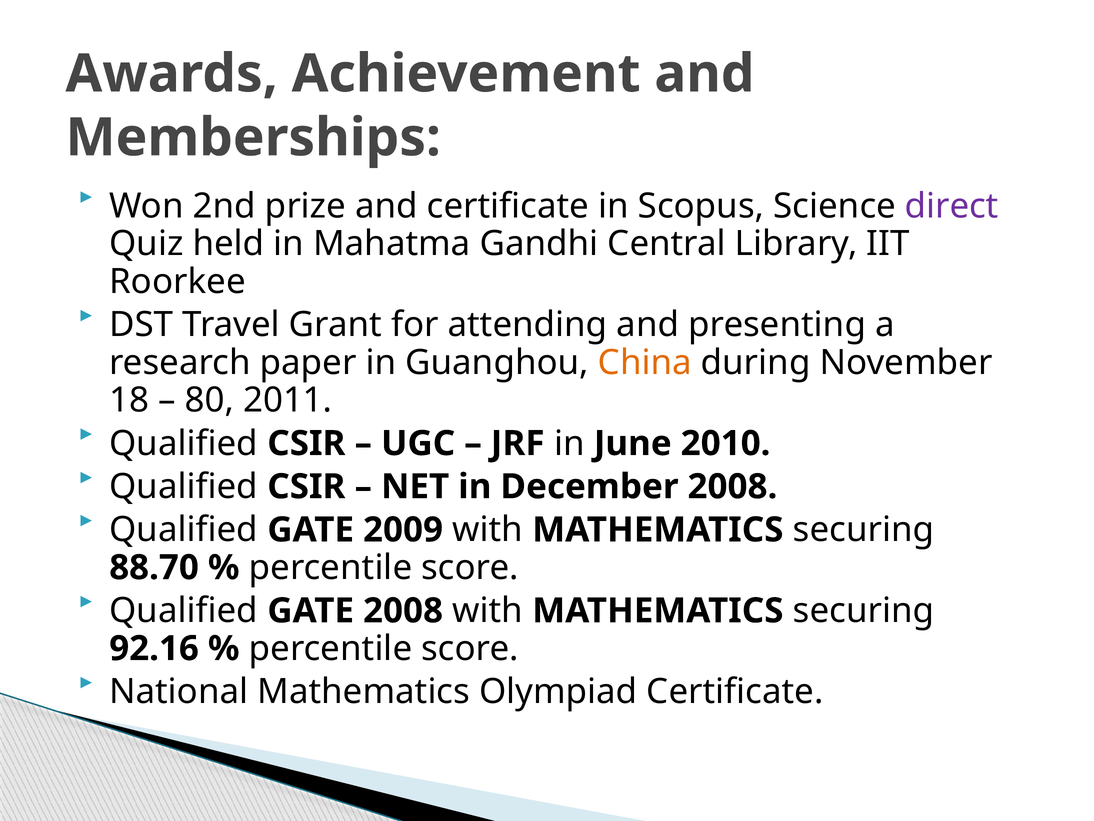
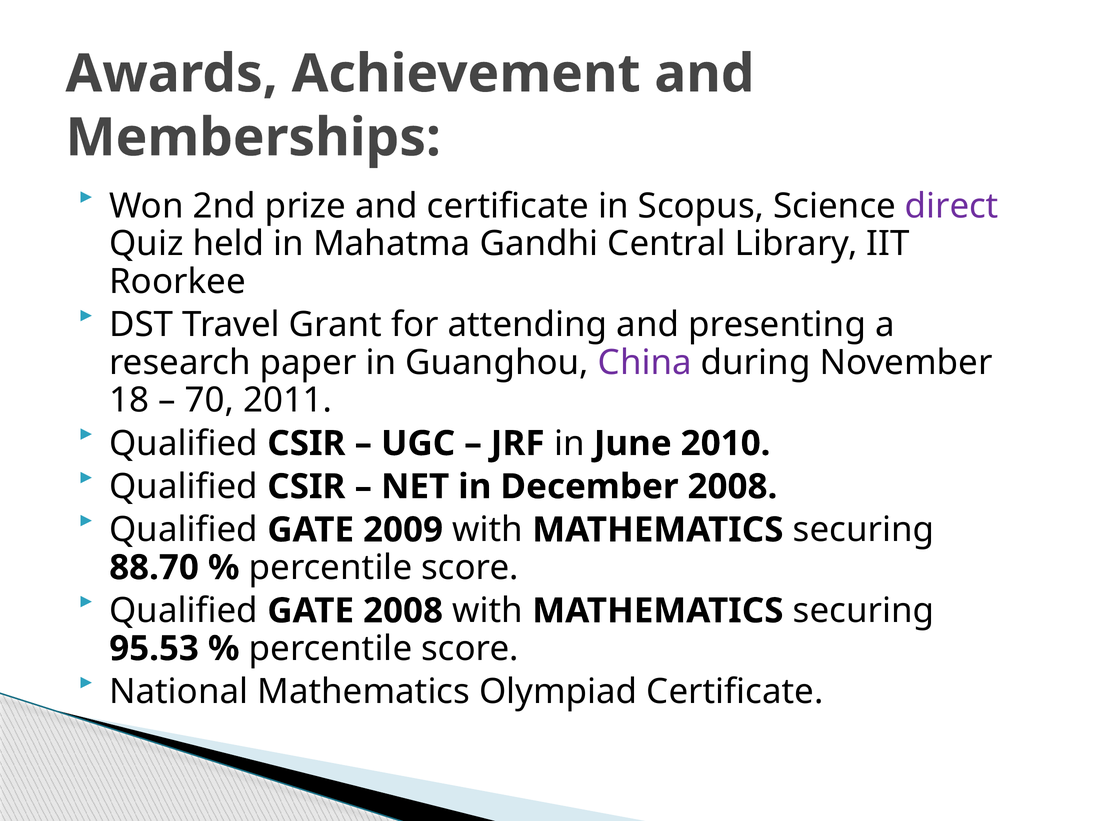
China colour: orange -> purple
80: 80 -> 70
92.16: 92.16 -> 95.53
